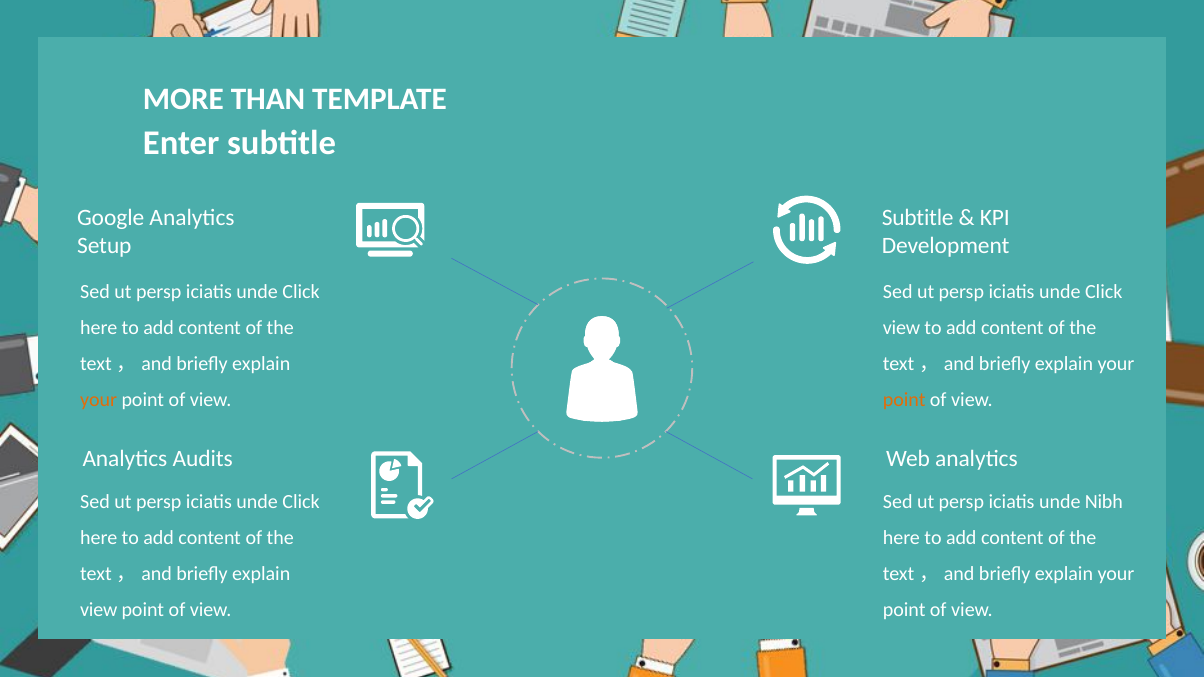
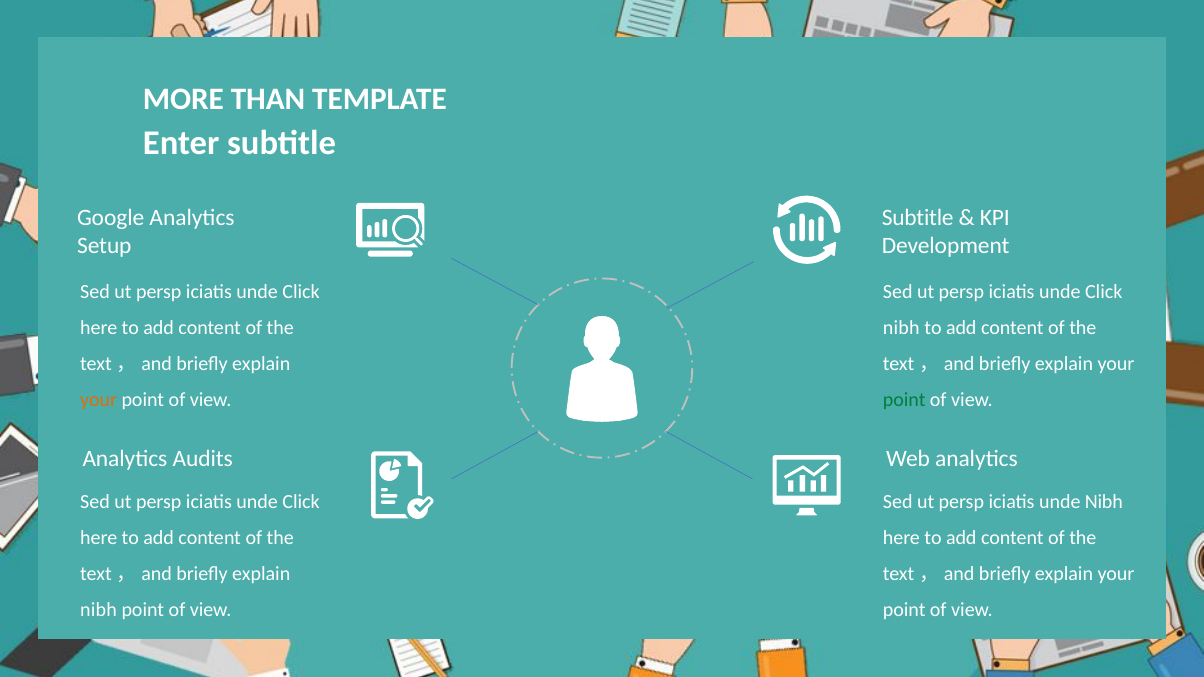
view at (902, 328): view -> nibh
point at (904, 400) colour: orange -> green
view at (99, 610): view -> nibh
